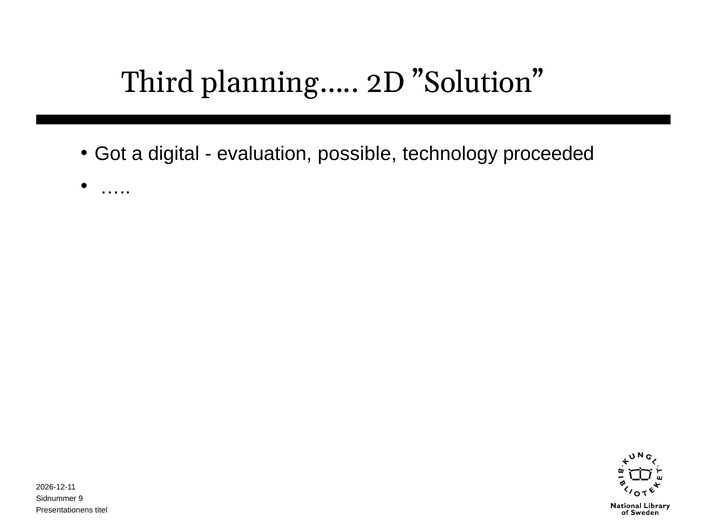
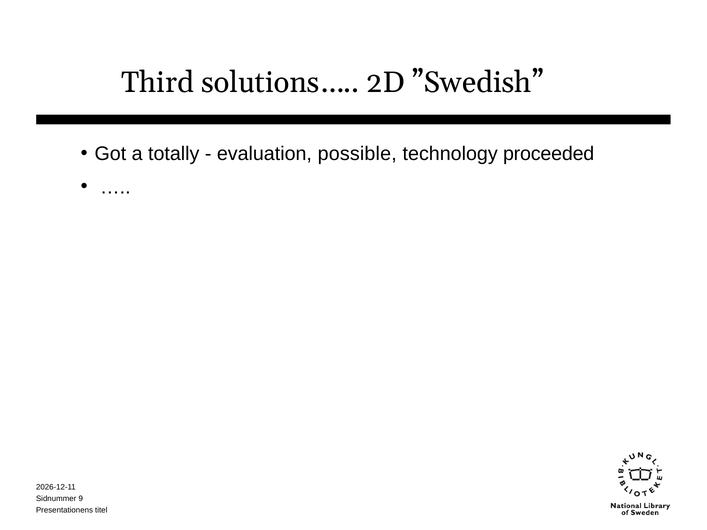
planning…: planning… -> solutions…
”Solution: ”Solution -> ”Swedish
digital: digital -> totally
